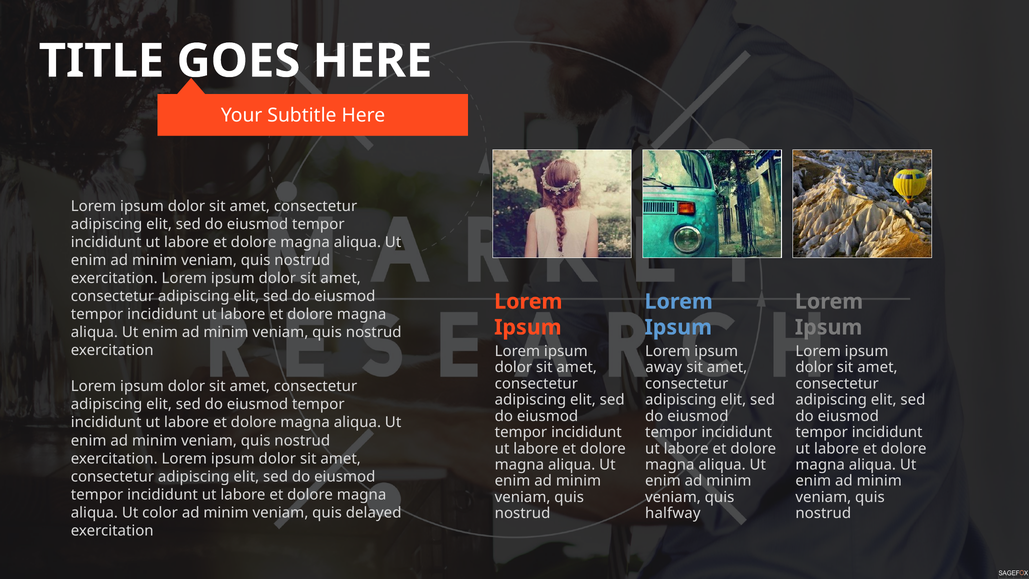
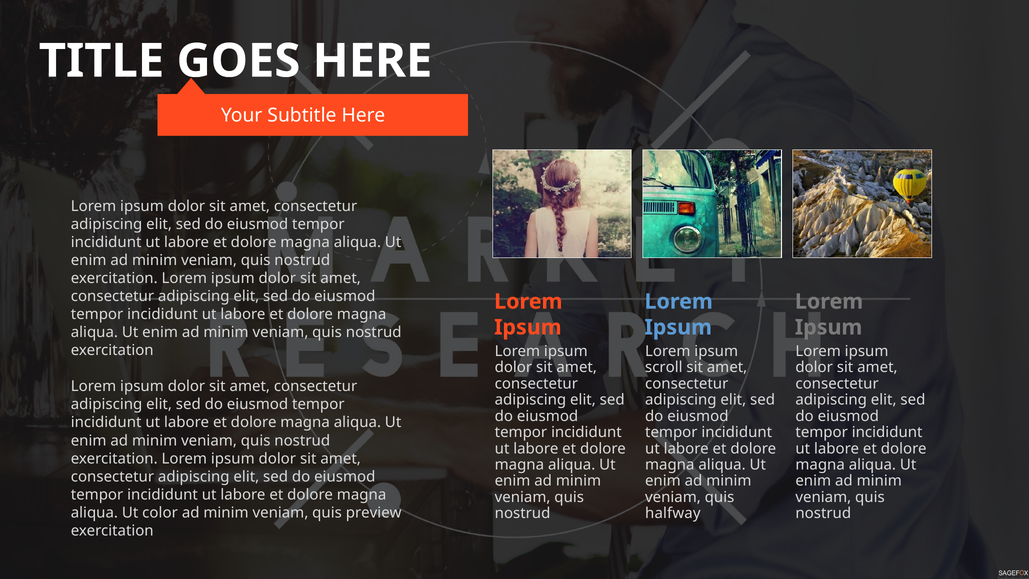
away: away -> scroll
delayed: delayed -> preview
